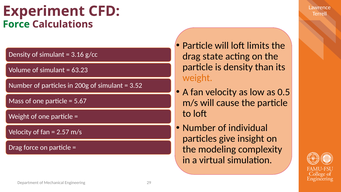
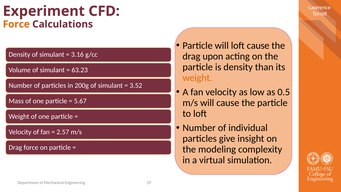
Force at (16, 24) colour: green -> orange
loft limits: limits -> cause
state: state -> upon
